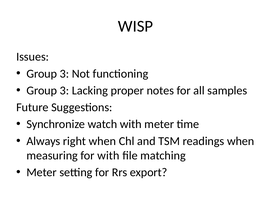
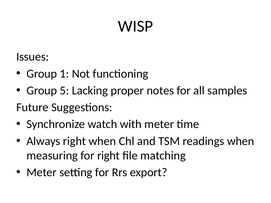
3 at (64, 74): 3 -> 1
3 at (64, 91): 3 -> 5
for with: with -> right
